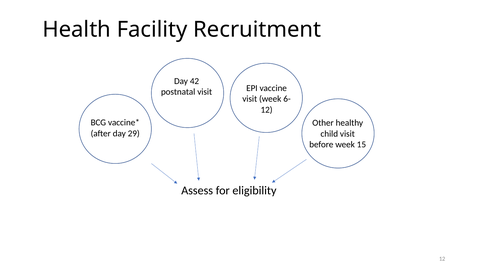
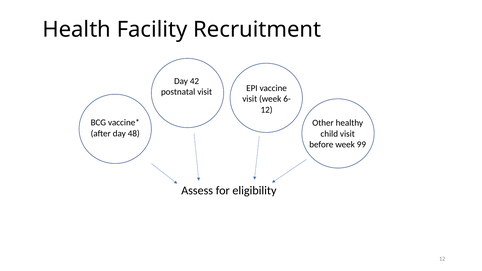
29: 29 -> 48
15: 15 -> 99
